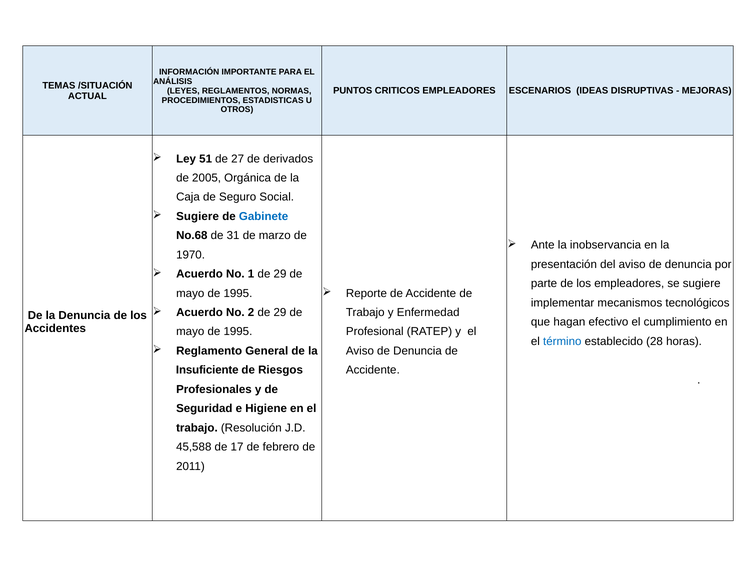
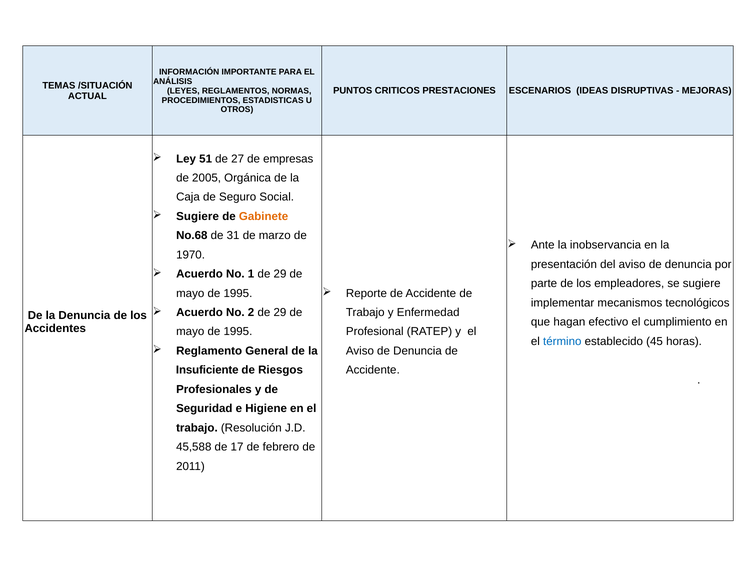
CRITICOS EMPLEADORES: EMPLEADORES -> PRESTACIONES
derivados: derivados -> empresas
Gabinete colour: blue -> orange
28: 28 -> 45
